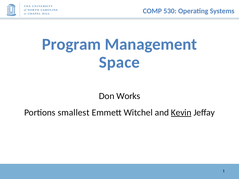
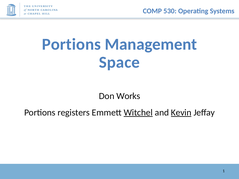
Program at (71, 44): Program -> Portions
smallest: smallest -> registers
Witchel underline: none -> present
